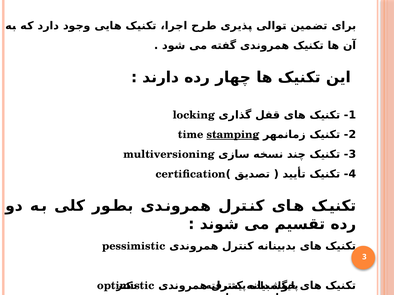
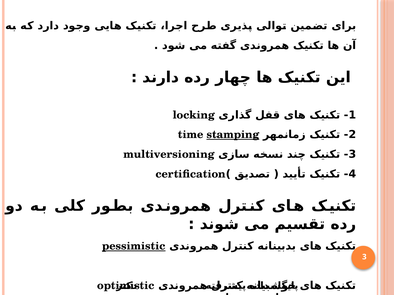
pessimistic underline: none -> present
